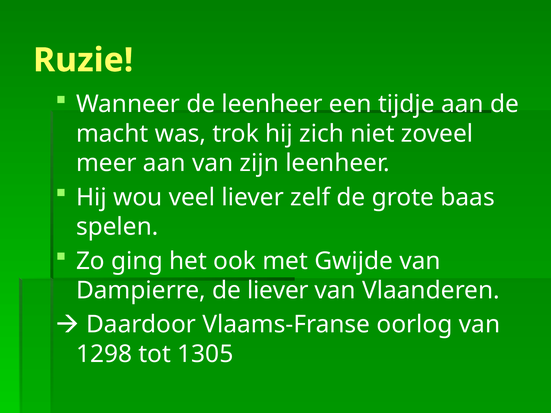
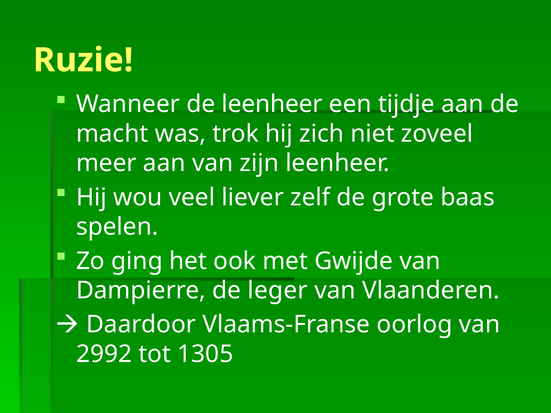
de liever: liever -> leger
1298: 1298 -> 2992
